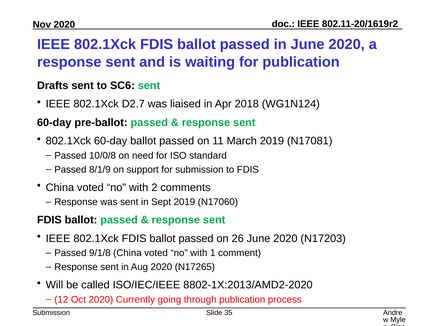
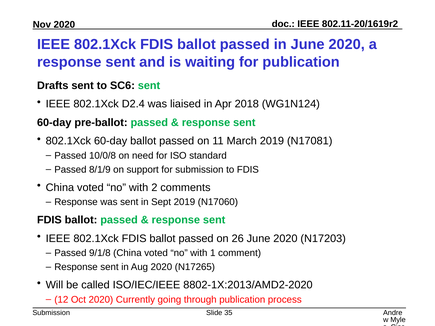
D2.7: D2.7 -> D2.4
